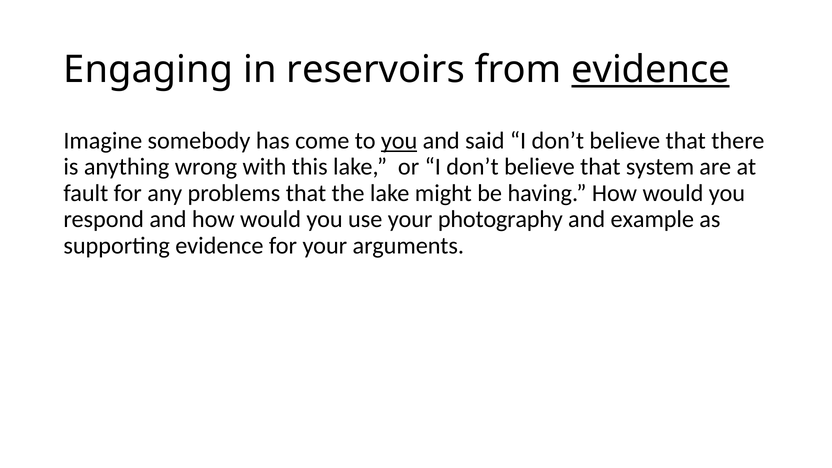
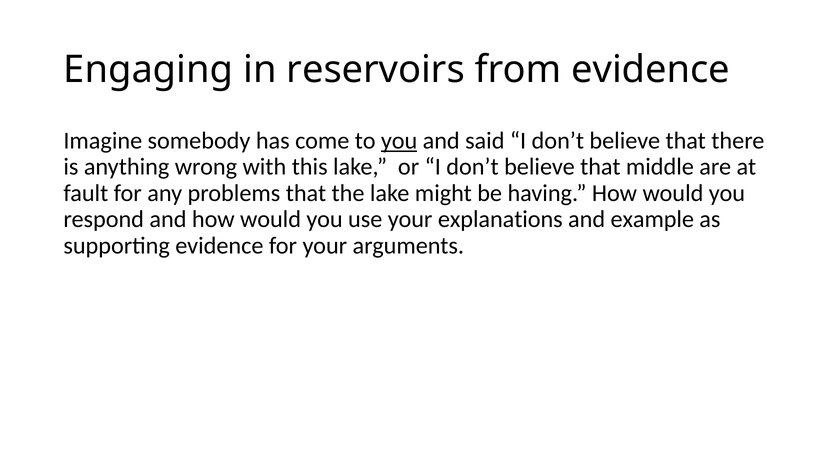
evidence at (651, 70) underline: present -> none
system: system -> middle
photography: photography -> explanations
